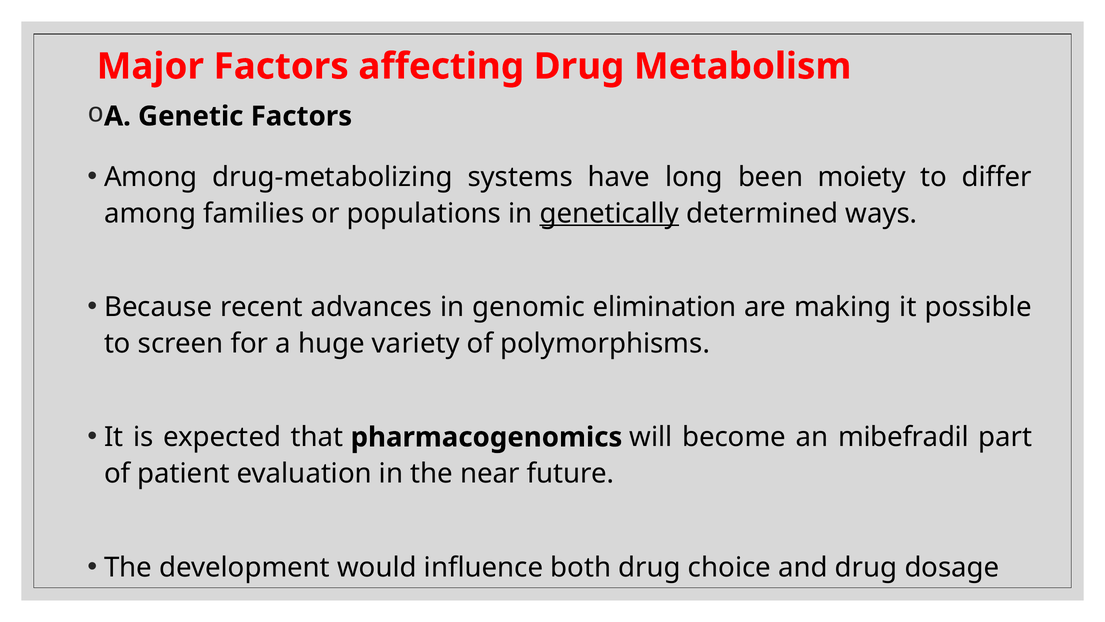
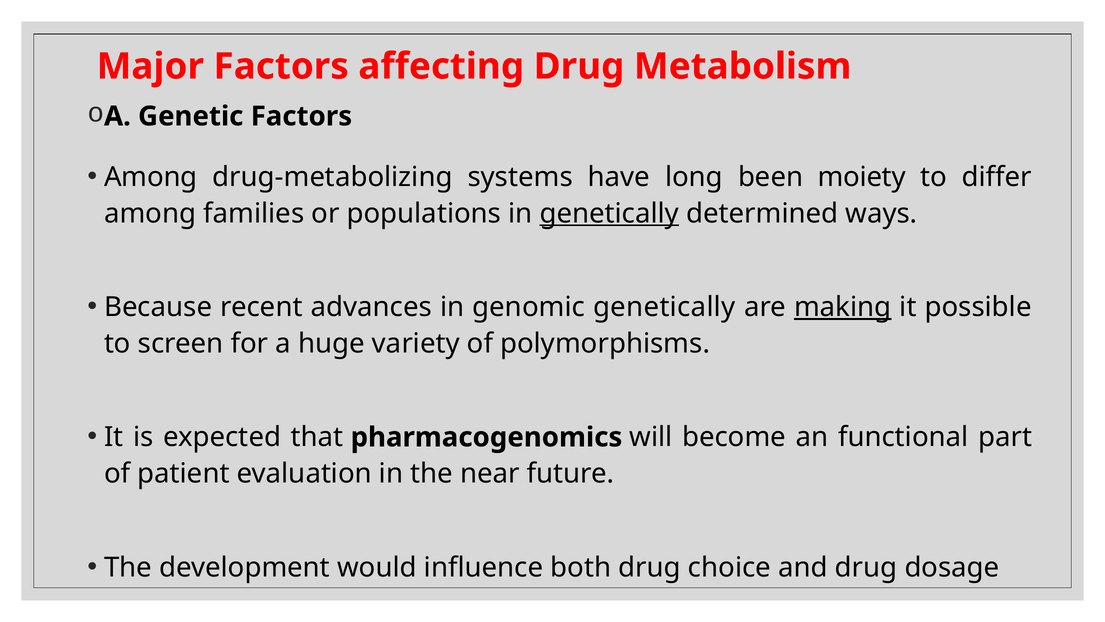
genomic elimination: elimination -> genetically
making underline: none -> present
mibefradil: mibefradil -> functional
